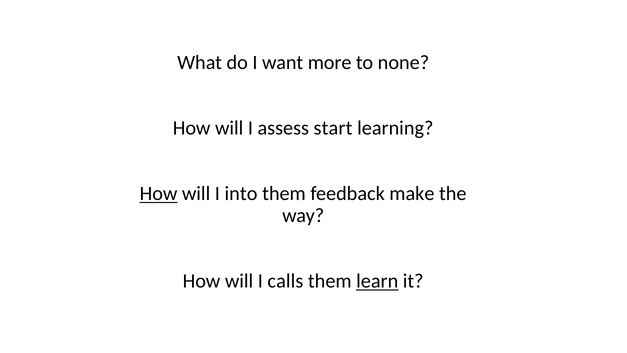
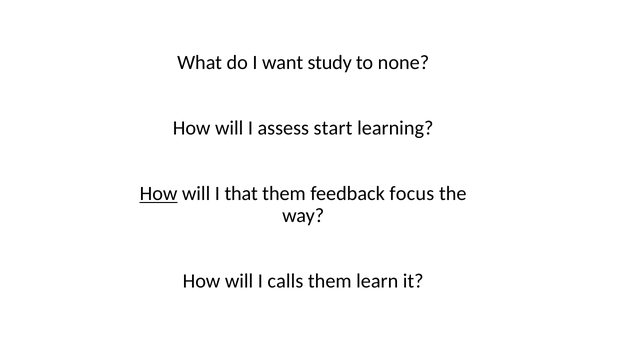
more: more -> study
into: into -> that
make: make -> focus
learn underline: present -> none
